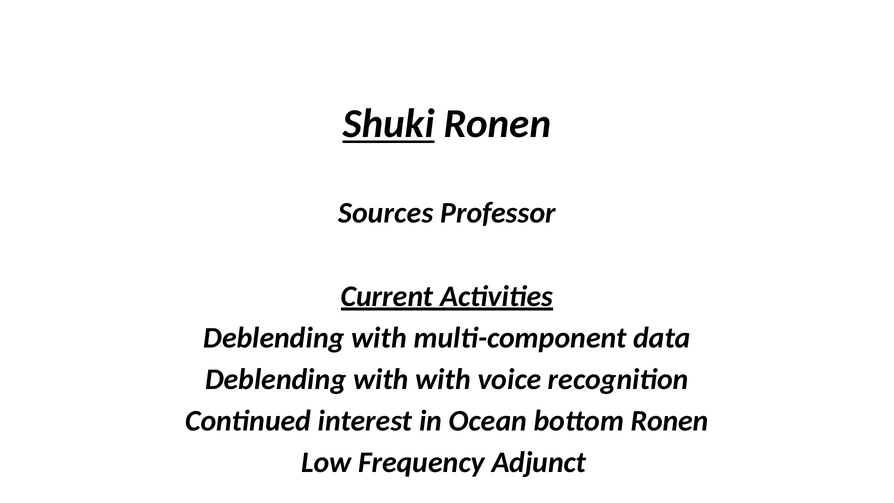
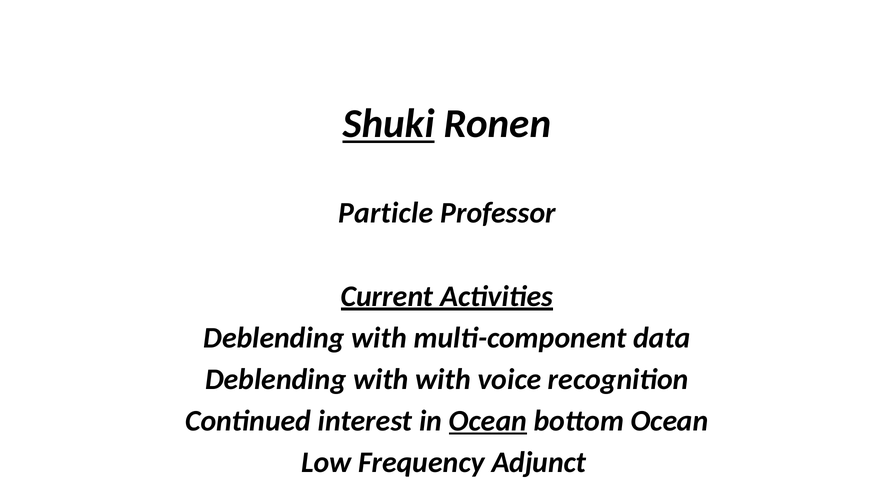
Sources: Sources -> Particle
Ocean at (488, 421) underline: none -> present
bottom Ronen: Ronen -> Ocean
